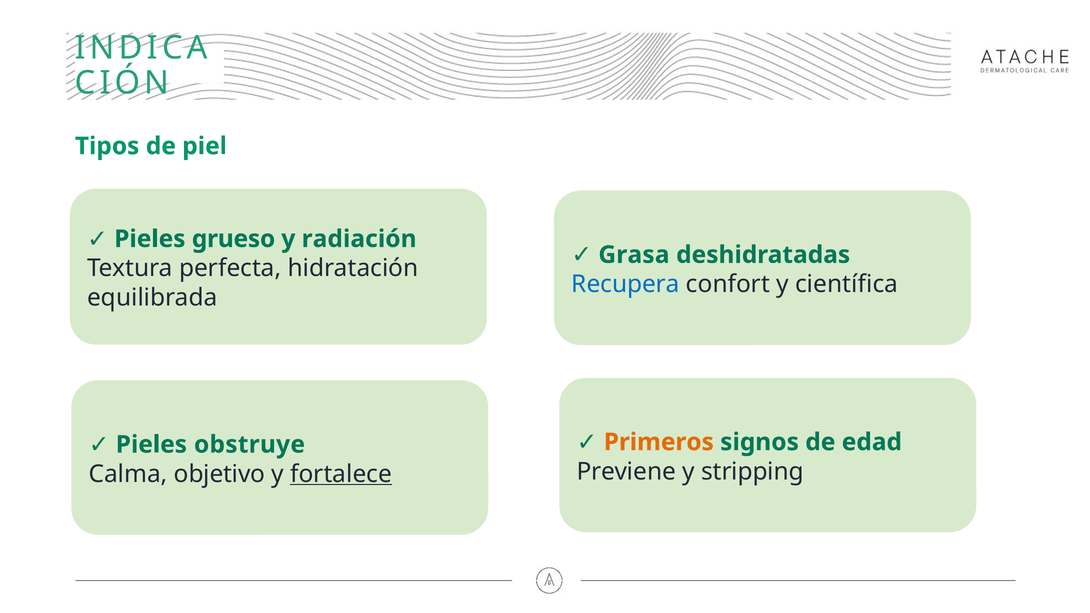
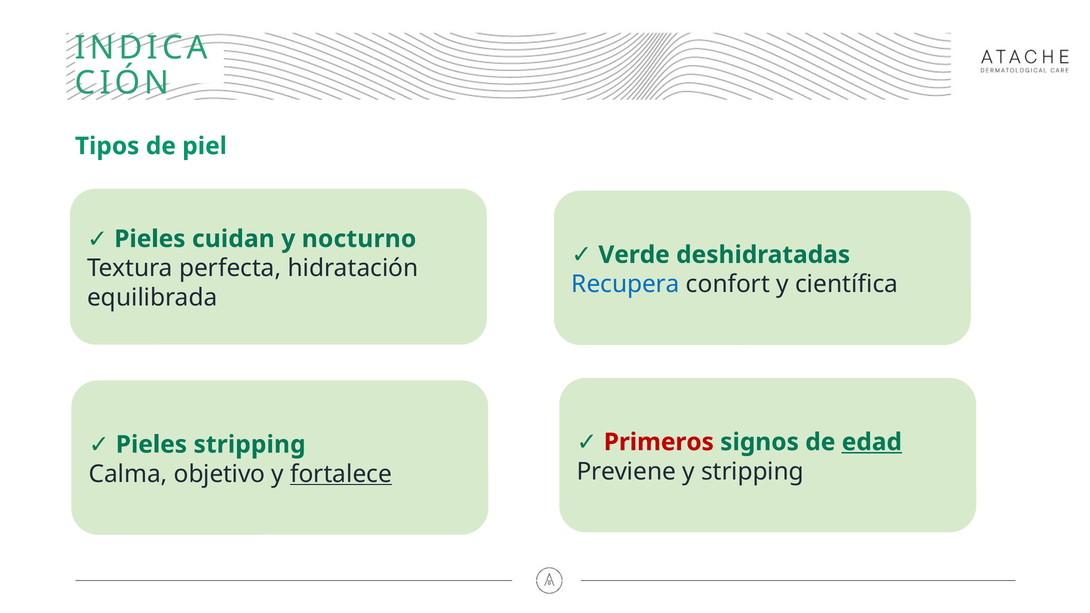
grueso: grueso -> cuidan
radiación: radiación -> nocturno
Grasa: Grasa -> Verde
Primeros colour: orange -> red
edad underline: none -> present
Pieles obstruye: obstruye -> stripping
